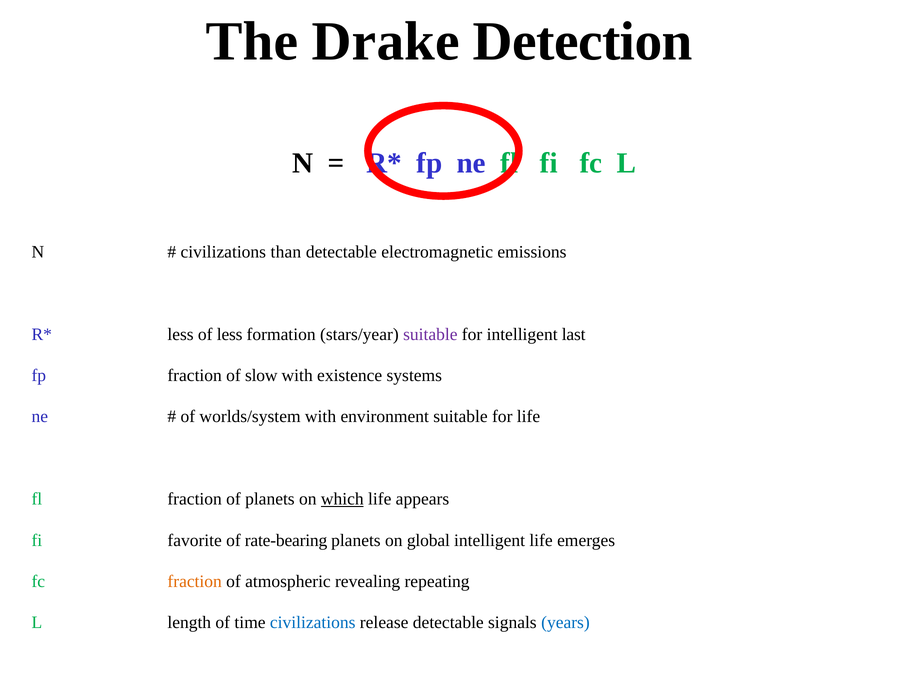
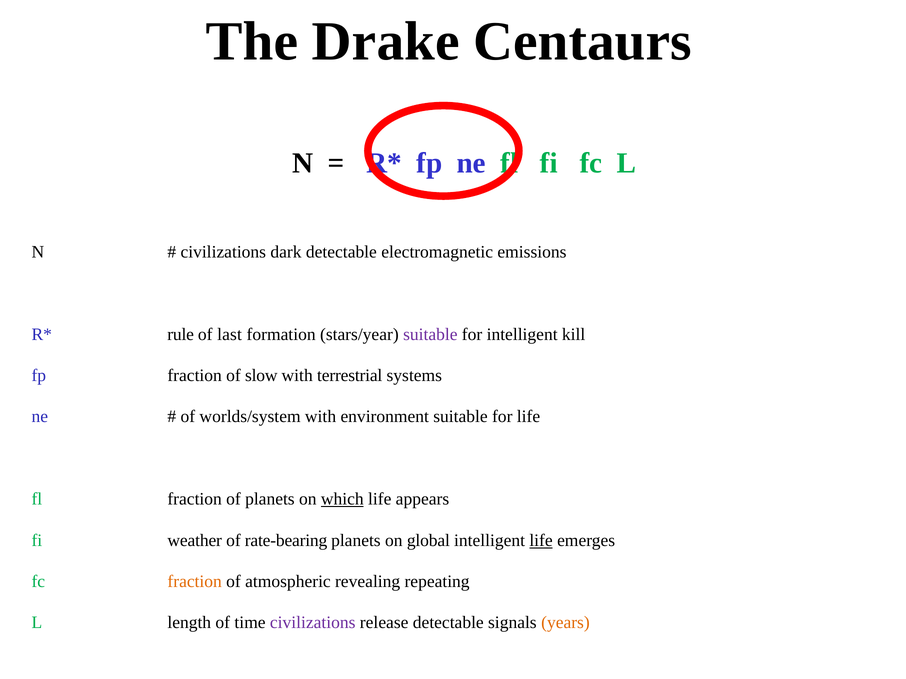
Detection: Detection -> Centaurs
than: than -> dark
less at (181, 335): less -> rule
of less: less -> last
last: last -> kill
existence: existence -> terrestrial
favorite: favorite -> weather
life at (541, 541) underline: none -> present
civilizations at (313, 623) colour: blue -> purple
years colour: blue -> orange
